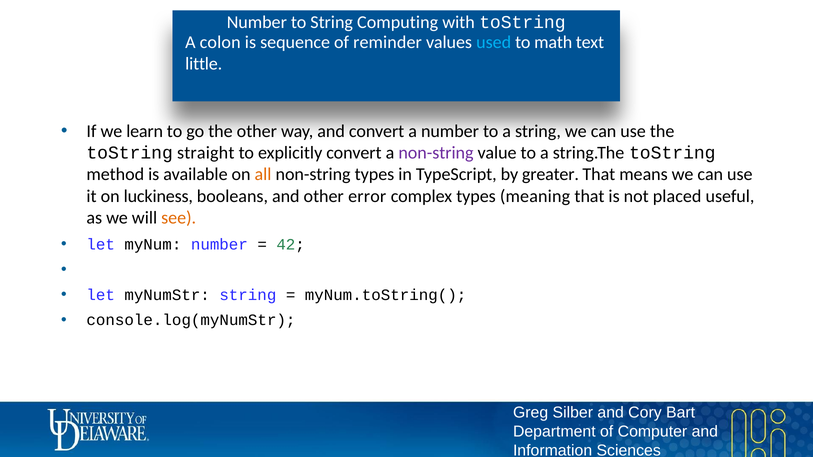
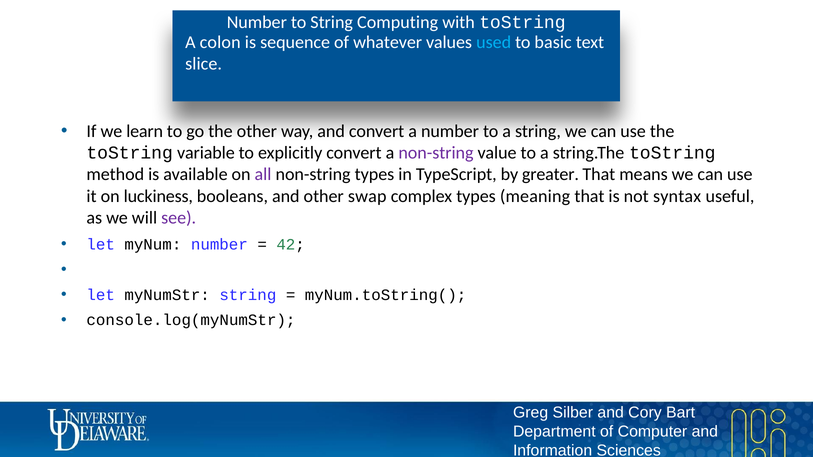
reminder: reminder -> whatever
math: math -> basic
little: little -> slice
straight: straight -> variable
all colour: orange -> purple
error: error -> swap
placed: placed -> syntax
see colour: orange -> purple
